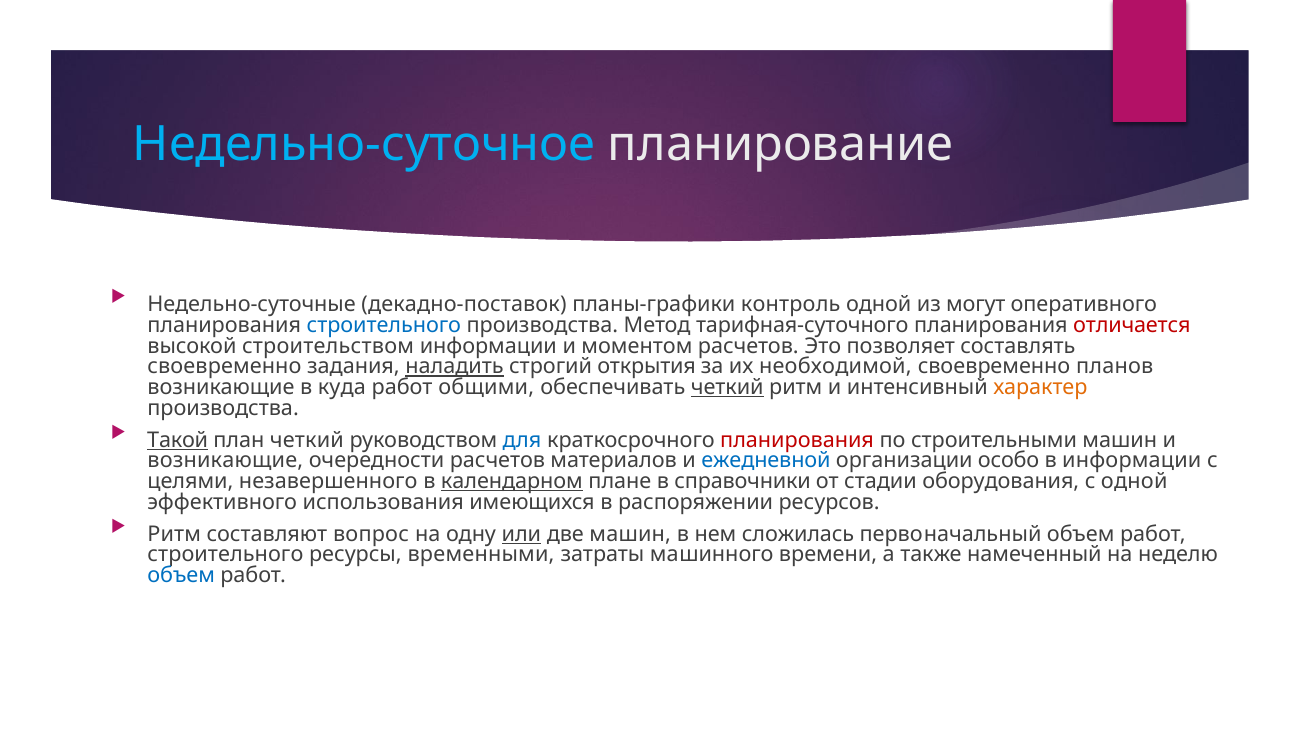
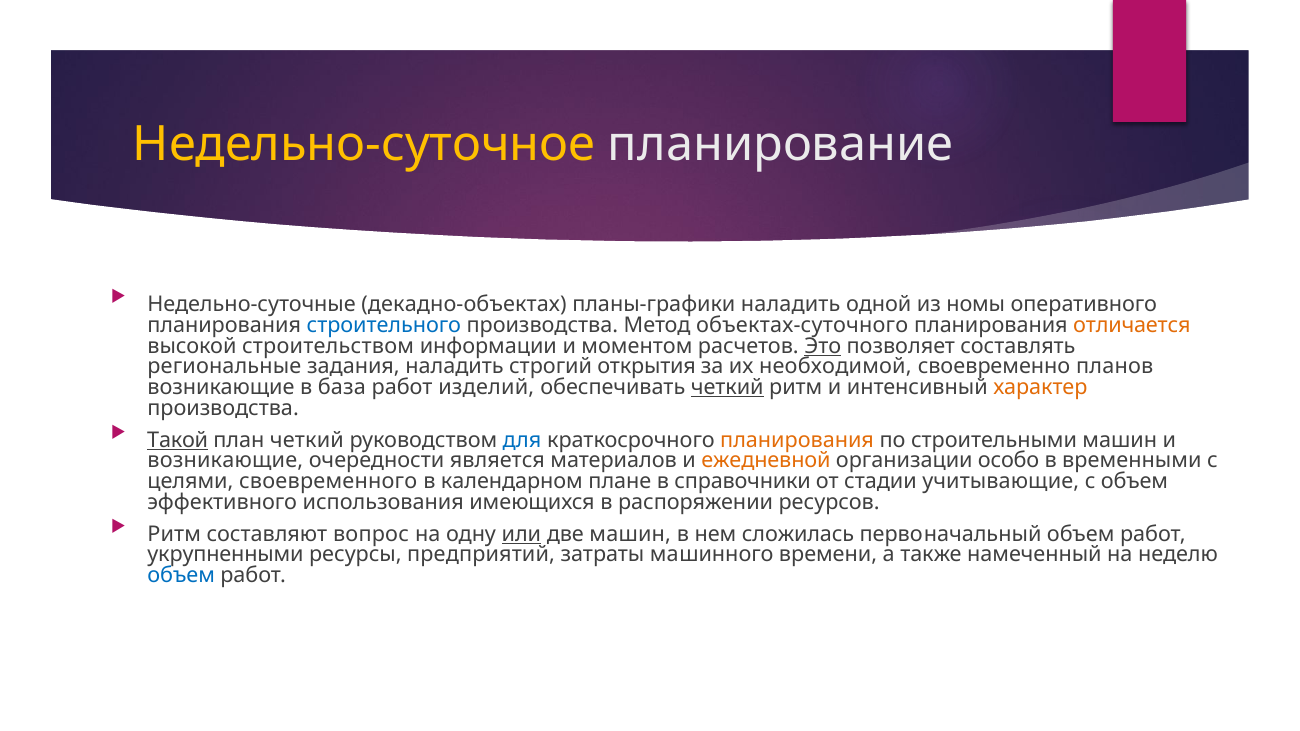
Недельно-суточное colour: light blue -> yellow
декадно-поставок: декадно-поставок -> декадно-объектах
планы-графики контроль: контроль -> наладить
могут: могут -> номы
тарифная-суточного: тарифная-суточного -> объектах-суточного
отличается colour: red -> orange
Это underline: none -> present
своевременно at (224, 367): своевременно -> региональные
наладить at (454, 367) underline: present -> none
куда: куда -> база
общими: общими -> изделий
планирования at (797, 440) colour: red -> orange
очередности расчетов: расчетов -> является
ежедневной colour: blue -> orange
в информации: информации -> временными
незавершенного: незавершенного -> своевременного
календарном underline: present -> none
оборудования: оборудования -> учитывающие
с одной: одной -> объем
строительного at (225, 555): строительного -> укрупненными
временными: временными -> предприятий
